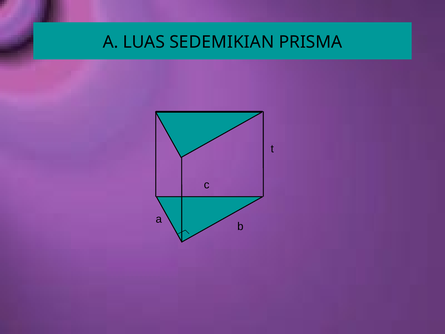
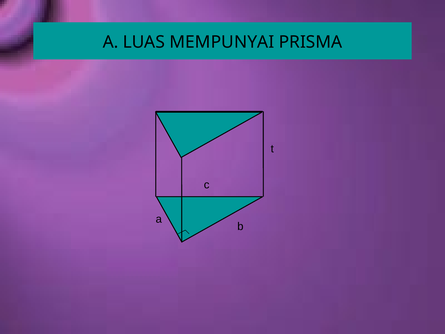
SEDEMIKIAN: SEDEMIKIAN -> MEMPUNYAI
